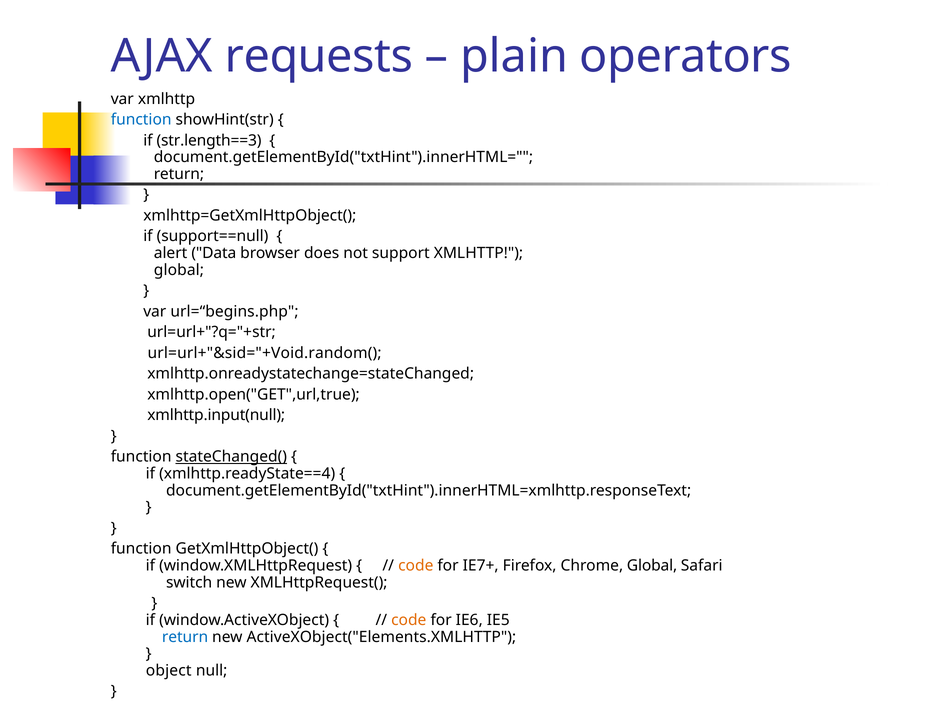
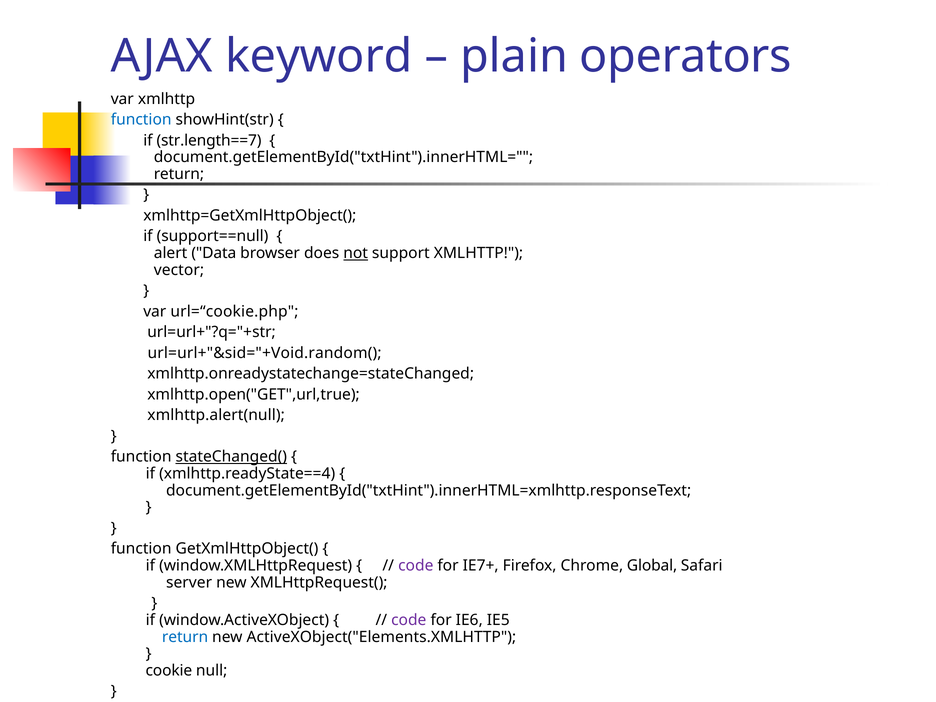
requests: requests -> keyword
str.length==3: str.length==3 -> str.length==7
not underline: none -> present
global at (179, 270): global -> vector
url=“begins.php: url=“begins.php -> url=“cookie.php
xmlhttp.input(null: xmlhttp.input(null -> xmlhttp.alert(null
code at (416, 566) colour: orange -> purple
switch: switch -> server
code at (409, 620) colour: orange -> purple
object: object -> cookie
